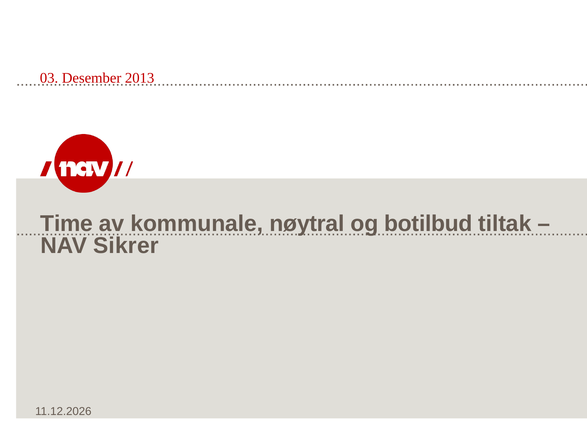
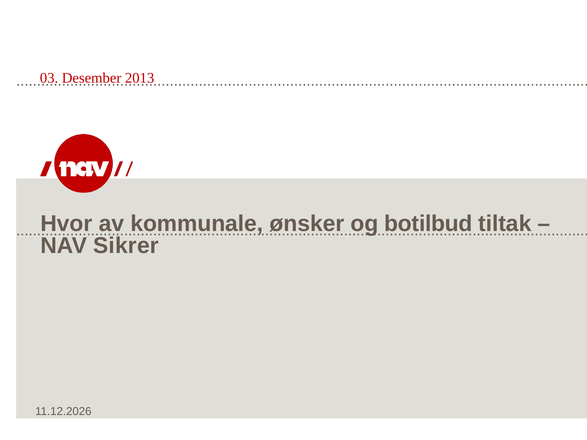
Time: Time -> Hvor
nøytral: nøytral -> ønsker
